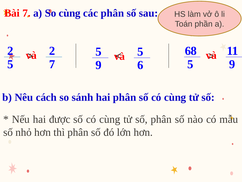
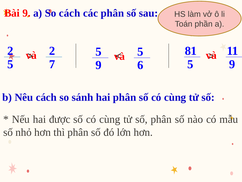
Bài 7: 7 -> 9
So cùng: cùng -> cách
68: 68 -> 81
